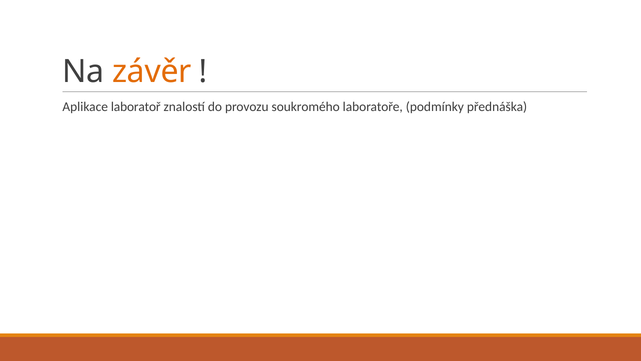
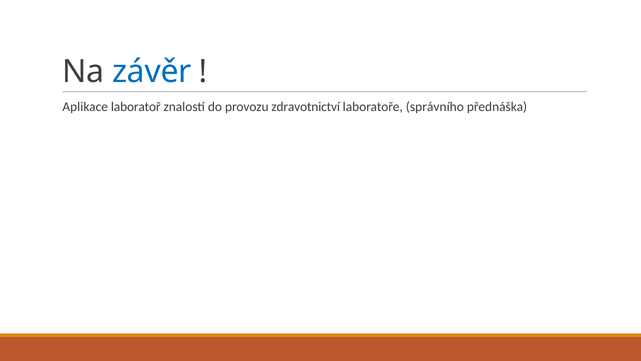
závěr colour: orange -> blue
soukromého: soukromého -> zdravotnictví
podmínky: podmínky -> správního
